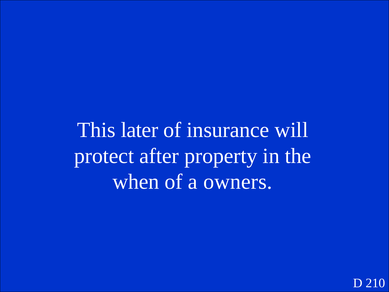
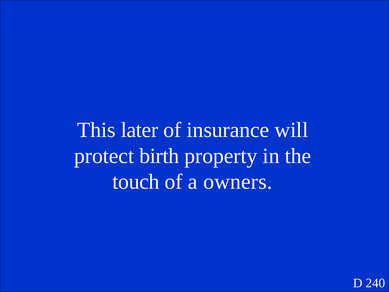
after: after -> birth
when: when -> touch
210: 210 -> 240
